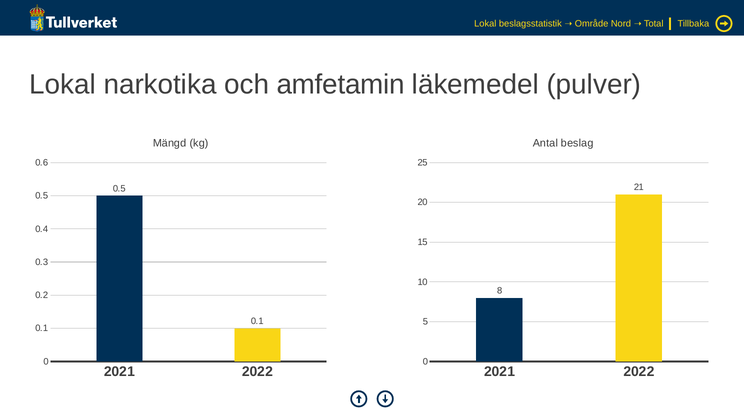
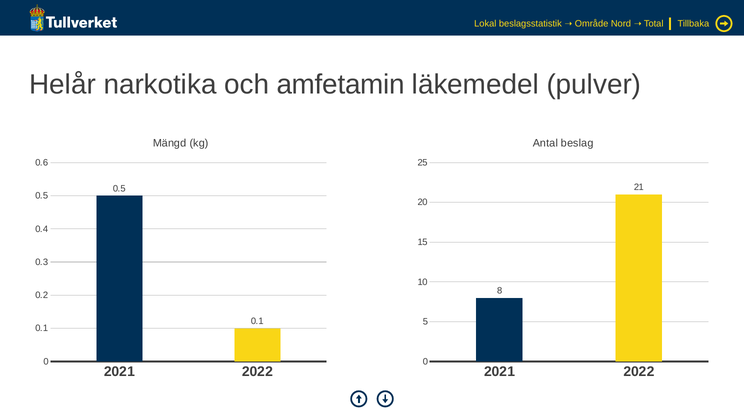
Lokal at (63, 85): Lokal -> Helår
